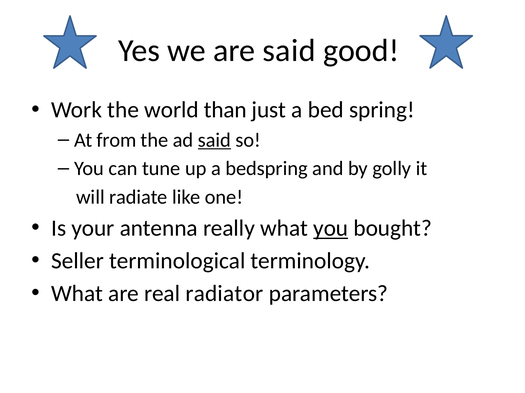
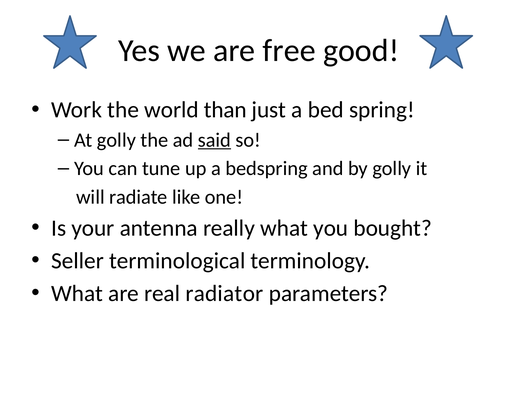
are said: said -> free
At from: from -> golly
you at (331, 229) underline: present -> none
